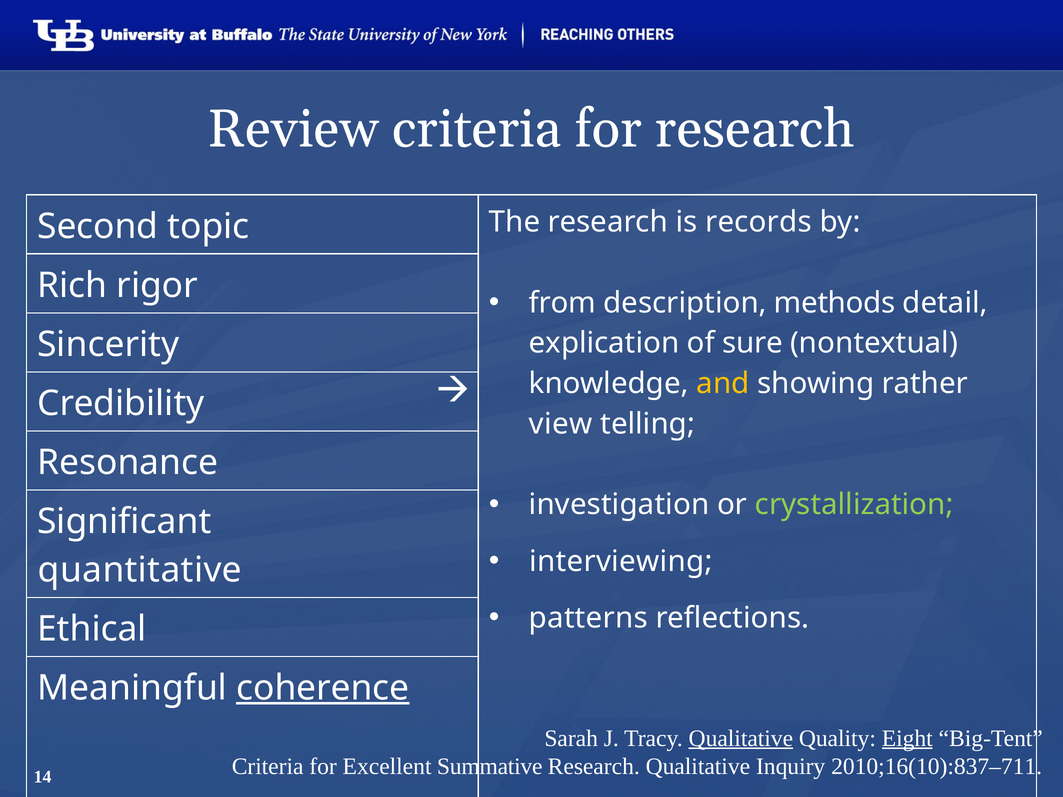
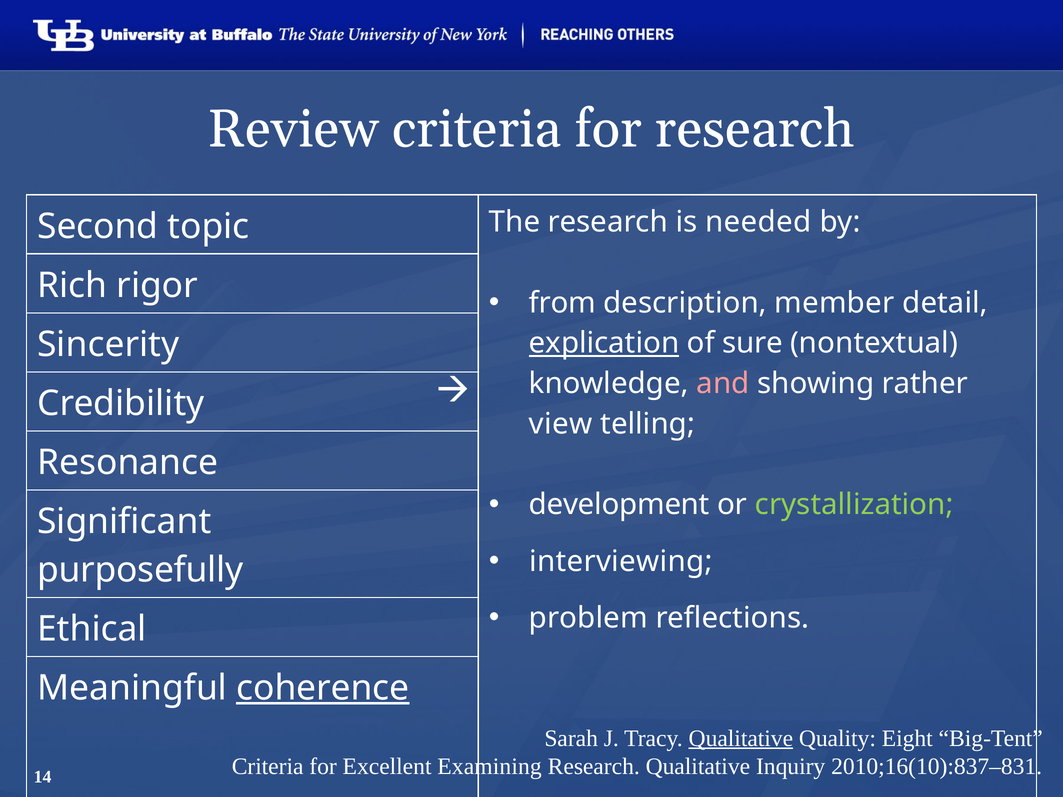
records: records -> needed
methods: methods -> member
explication underline: none -> present
and colour: yellow -> pink
investigation: investigation -> development
quantitative: quantitative -> purposefully
patterns: patterns -> problem
Eight underline: present -> none
Summative: Summative -> Examining
2010;16(10):837–711: 2010;16(10):837–711 -> 2010;16(10):837–831
